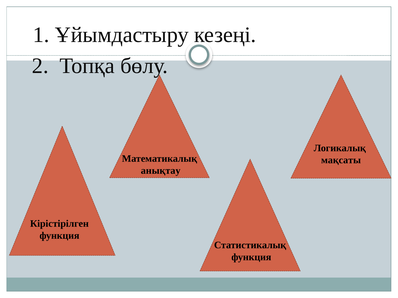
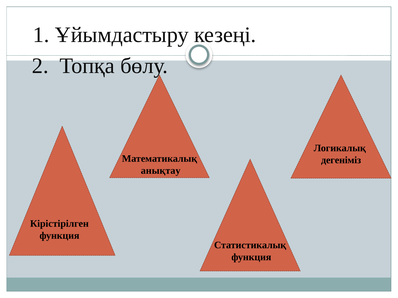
мақсаты: мақсаты -> дегеніміз
